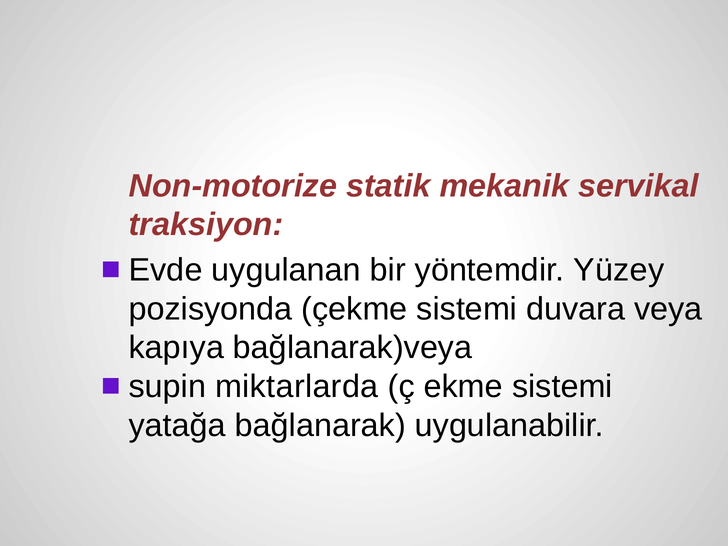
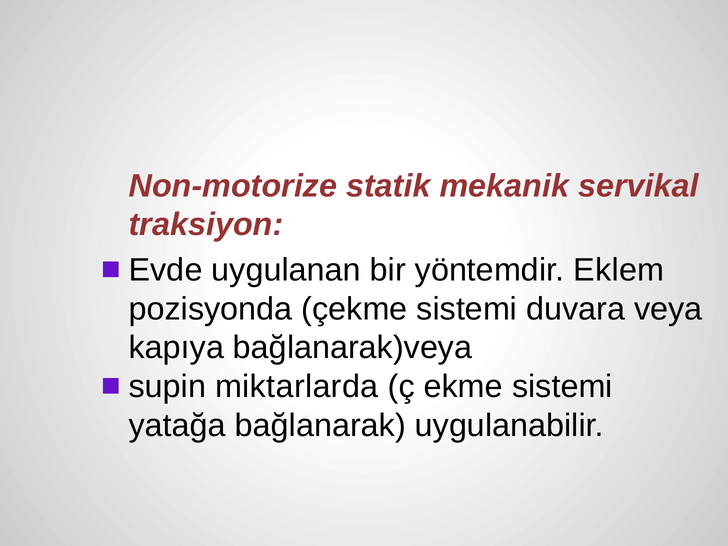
Yüzey: Yüzey -> Eklem
